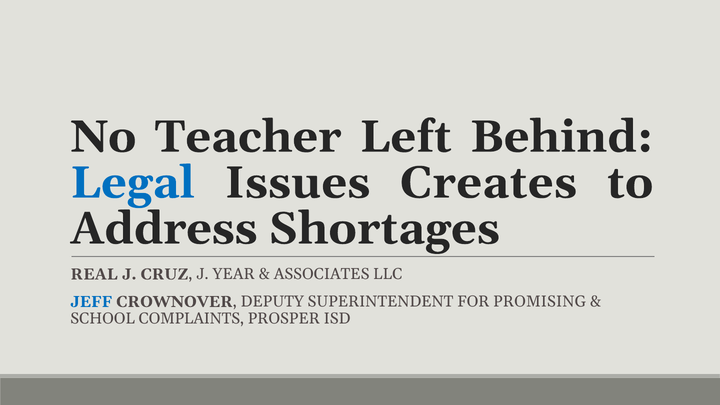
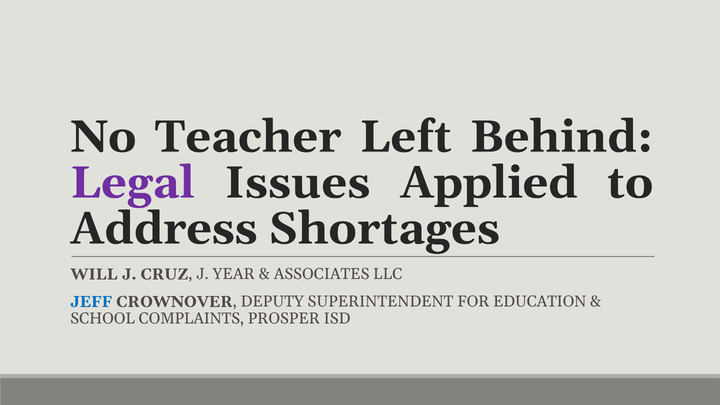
Legal colour: blue -> purple
Creates: Creates -> Applied
REAL: REAL -> WILL
PROMISING: PROMISING -> EDUCATION
